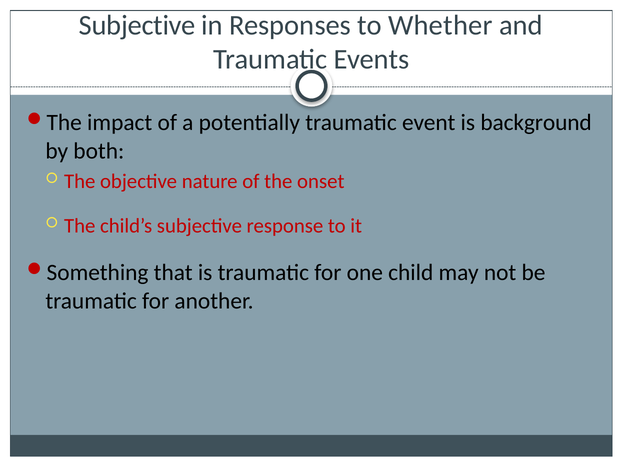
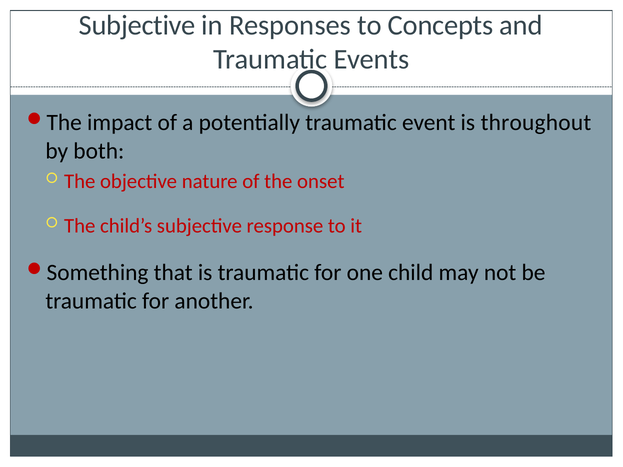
Whether: Whether -> Concepts
background: background -> throughout
